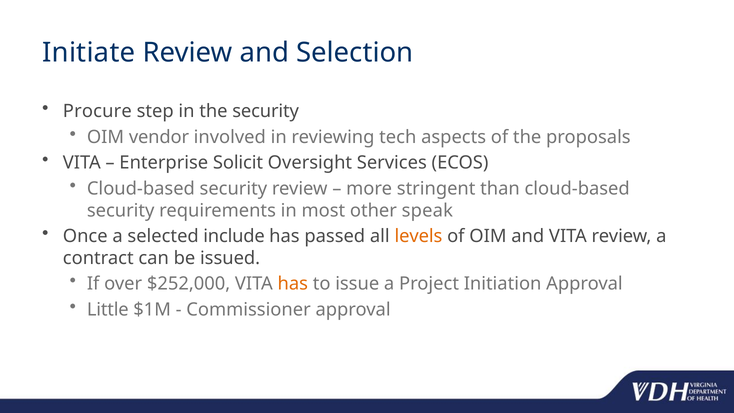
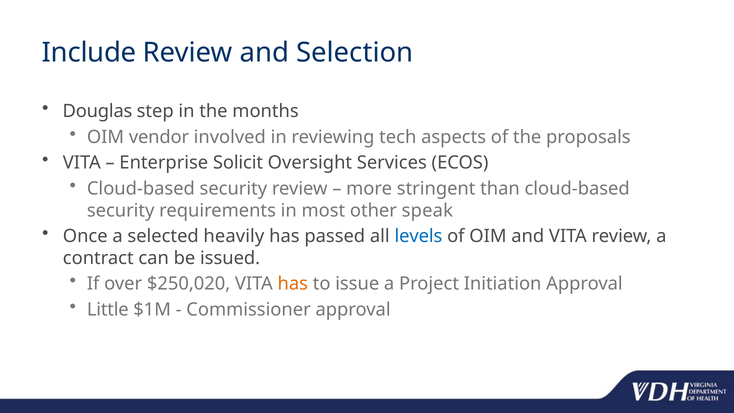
Initiate: Initiate -> Include
Procure: Procure -> Douglas
the security: security -> months
include: include -> heavily
levels colour: orange -> blue
$252,000: $252,000 -> $250,020
